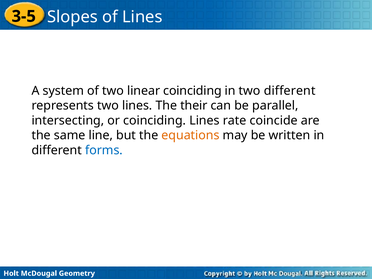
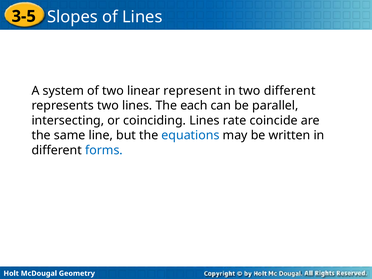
linear coinciding: coinciding -> represent
their: their -> each
equations colour: orange -> blue
